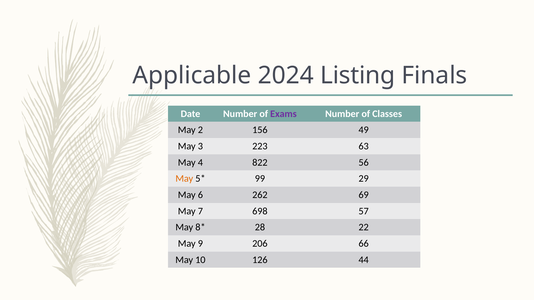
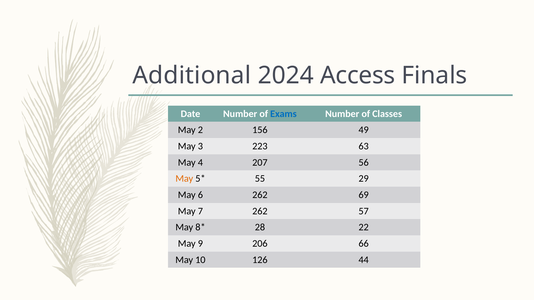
Applicable: Applicable -> Additional
Listing: Listing -> Access
Exams colour: purple -> blue
822: 822 -> 207
99: 99 -> 55
7 698: 698 -> 262
